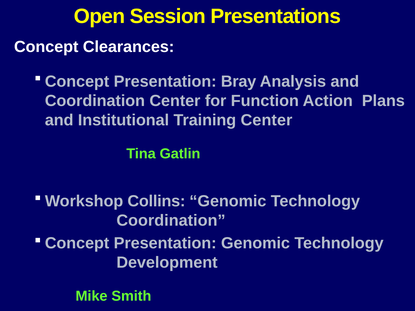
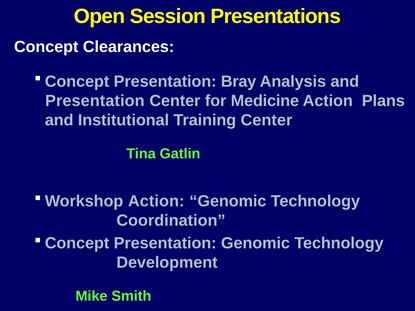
Coordination at (95, 101): Coordination -> Presentation
Function: Function -> Medicine
Collins at (156, 201): Collins -> Action
